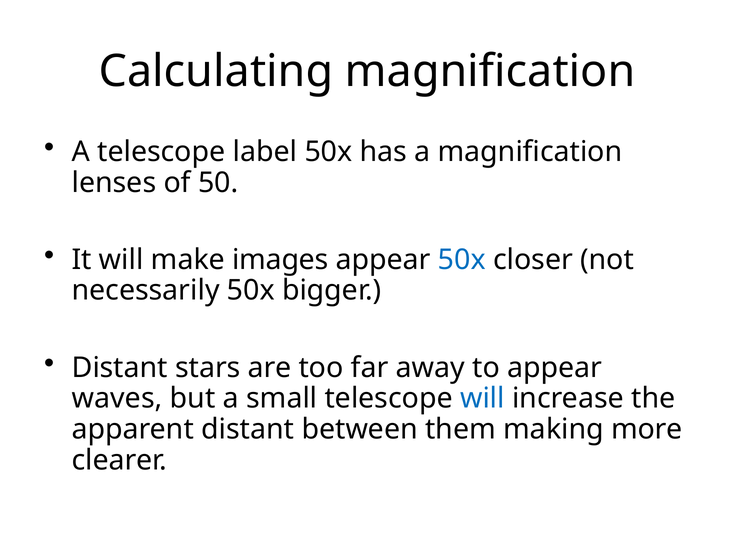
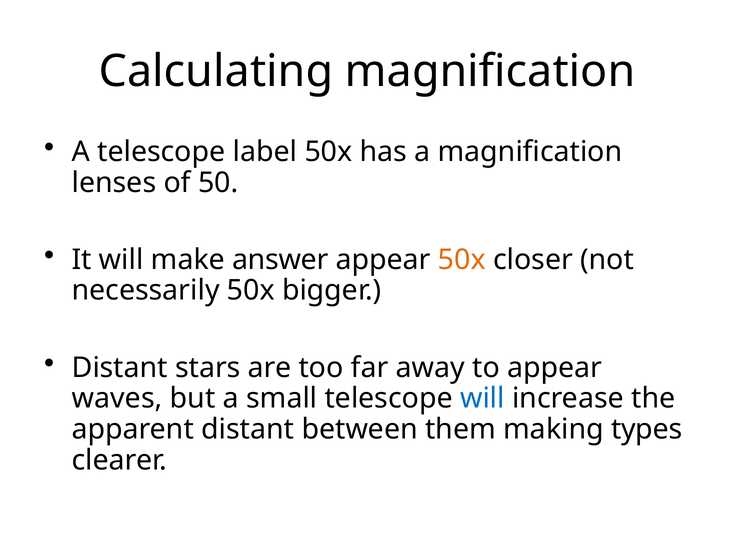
images: images -> answer
50x at (462, 259) colour: blue -> orange
more: more -> types
